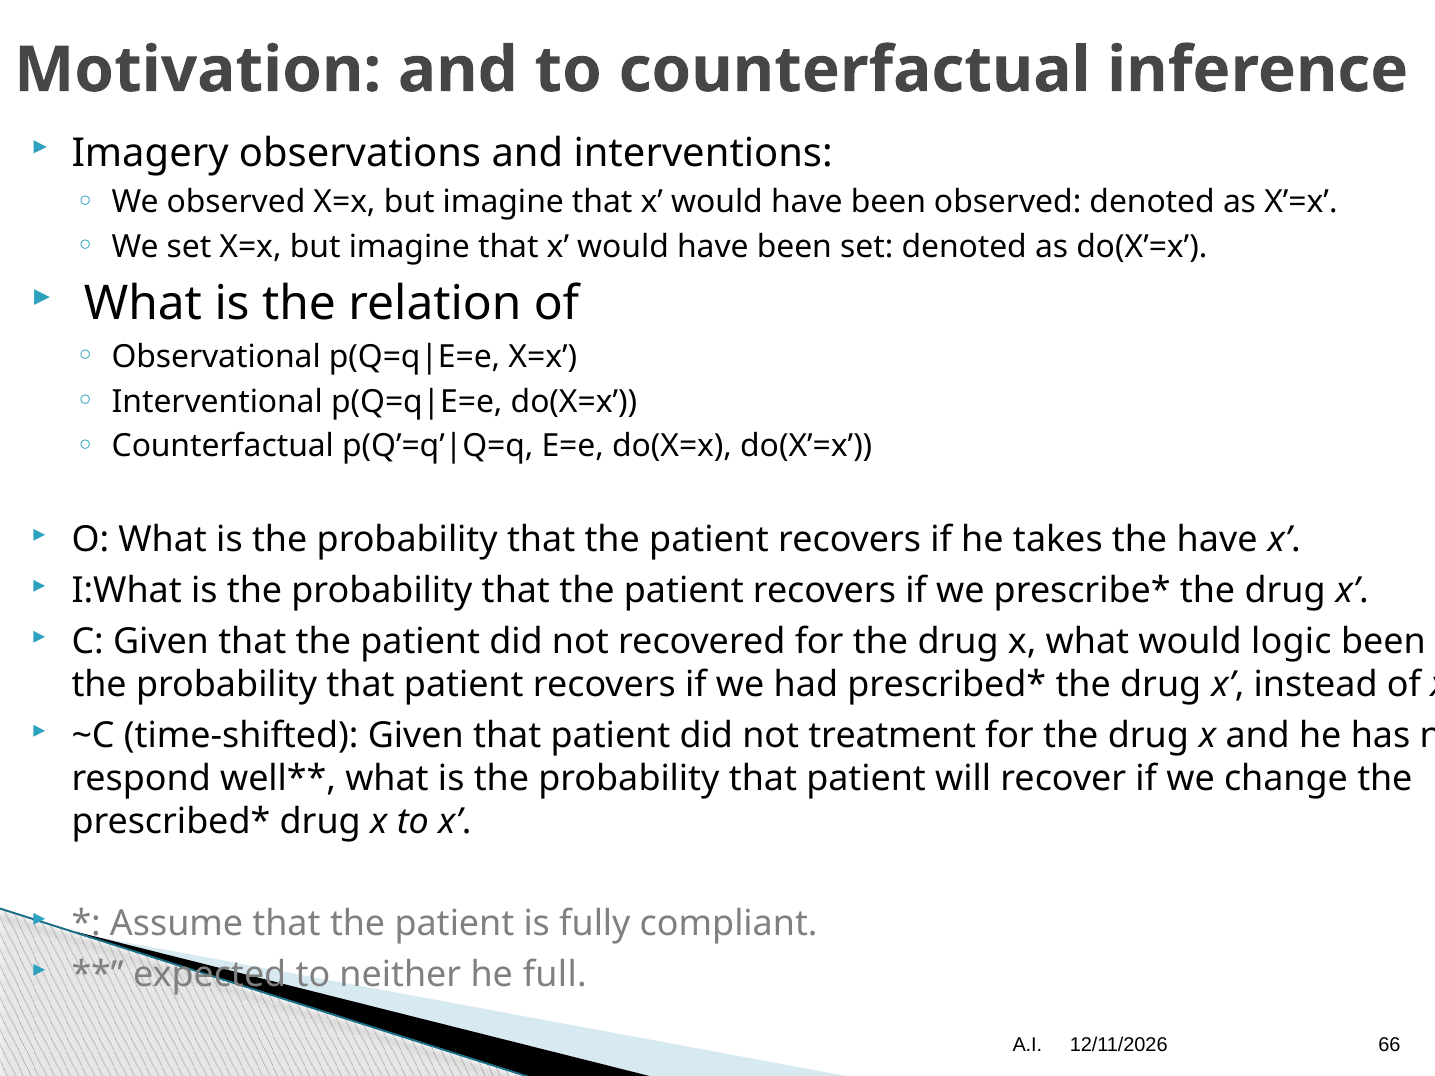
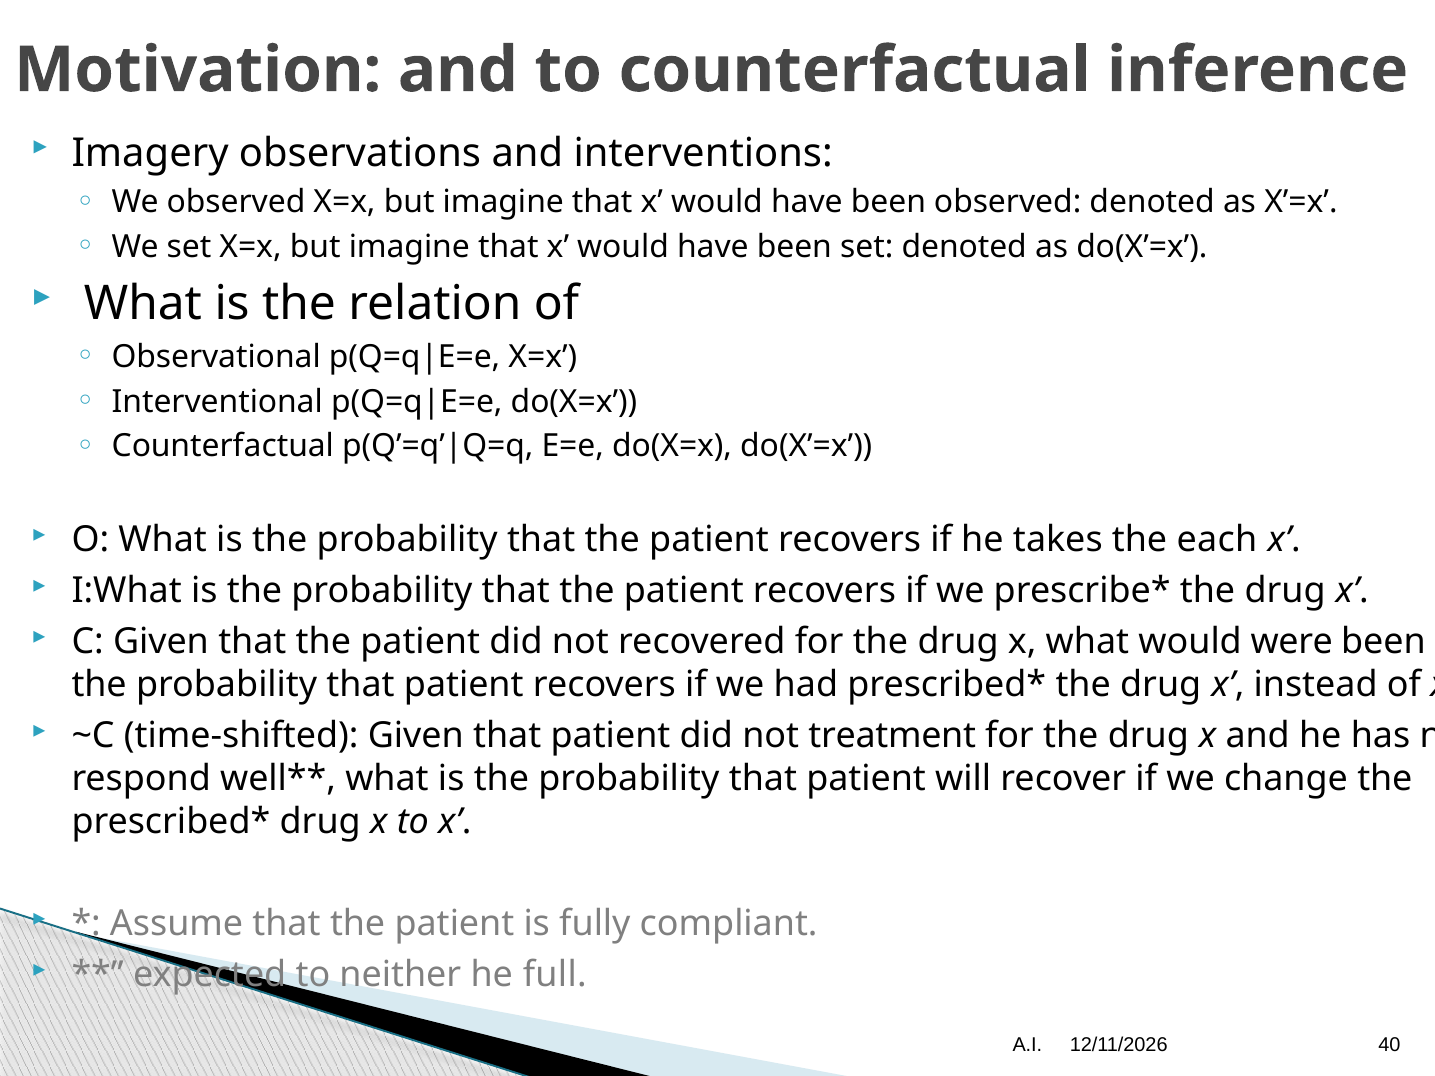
the have: have -> each
logic: logic -> were
66: 66 -> 40
